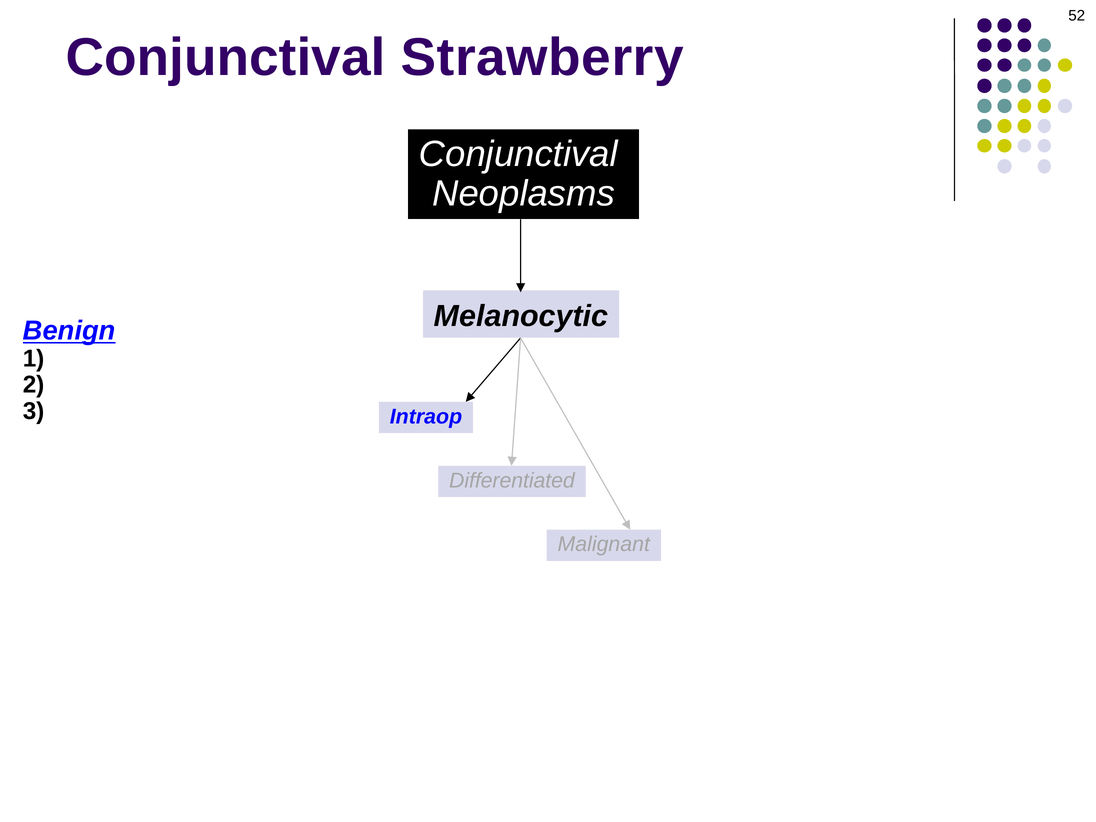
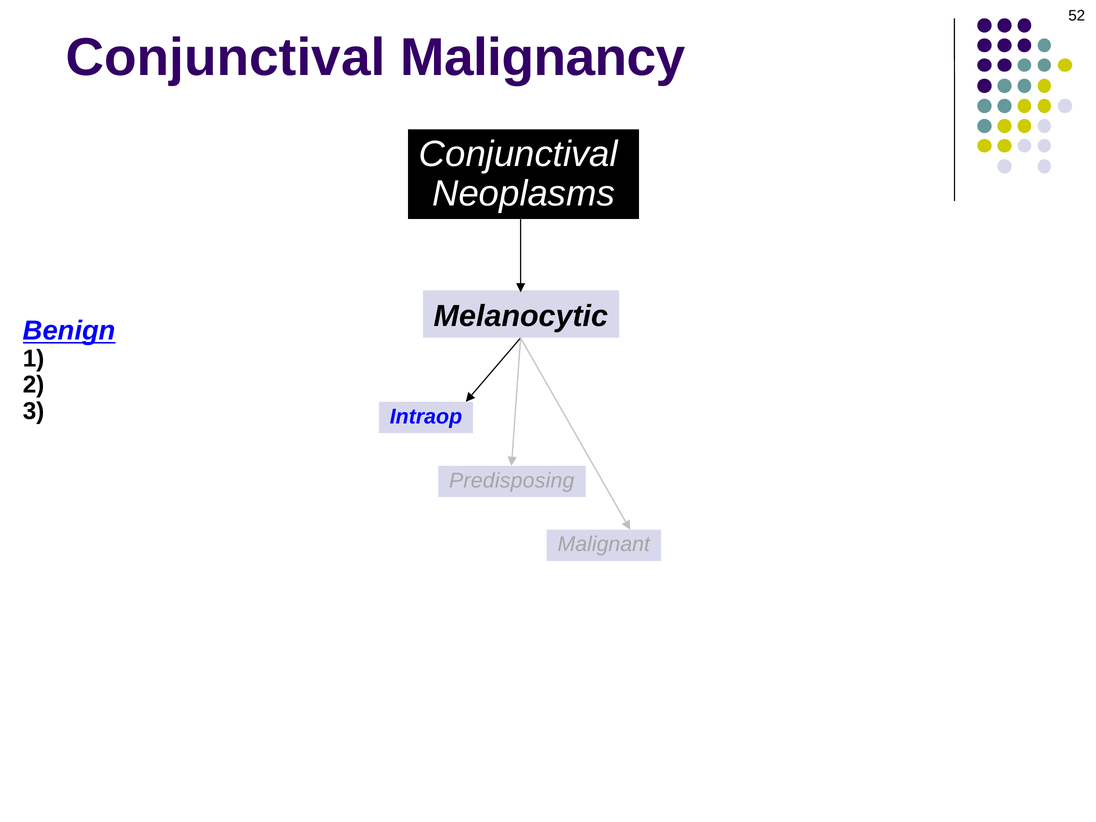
Strawberry: Strawberry -> Malignancy
Differentiated: Differentiated -> Predisposing
